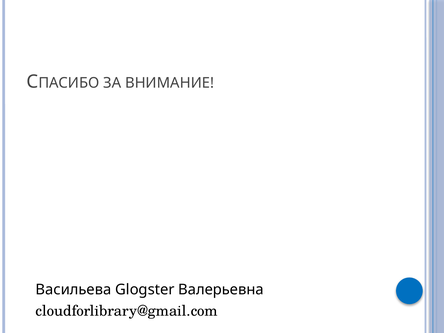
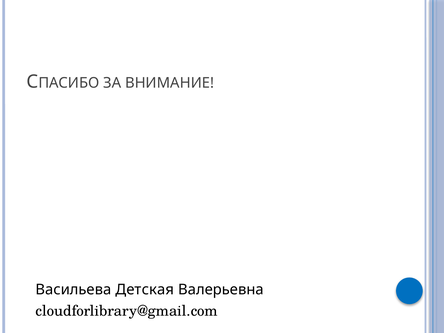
Glogster: Glogster -> Детская
